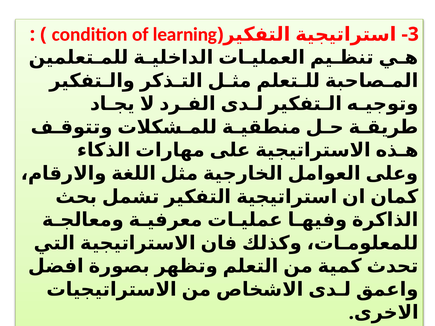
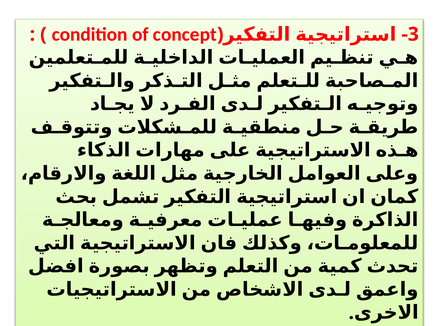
learning: learning -> concept
